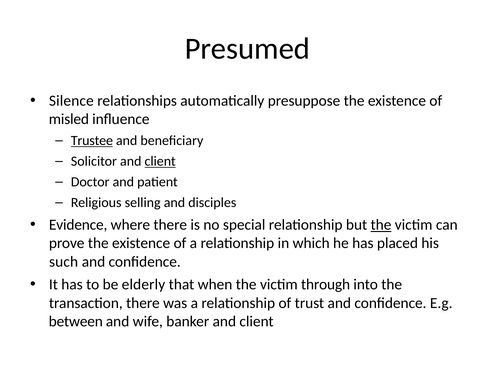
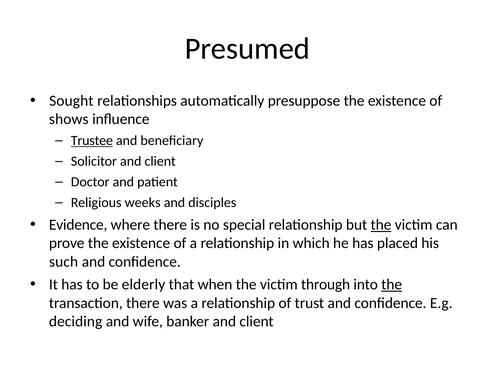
Silence: Silence -> Sought
misled: misled -> shows
client at (160, 161) underline: present -> none
selling: selling -> weeks
the at (392, 284) underline: none -> present
between: between -> deciding
